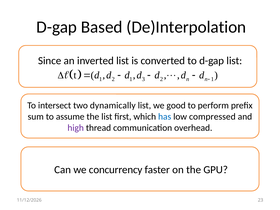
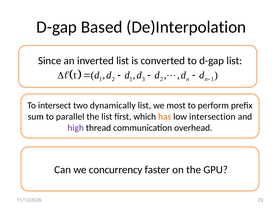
good: good -> most
assume: assume -> parallel
has colour: blue -> orange
compressed: compressed -> intersection
